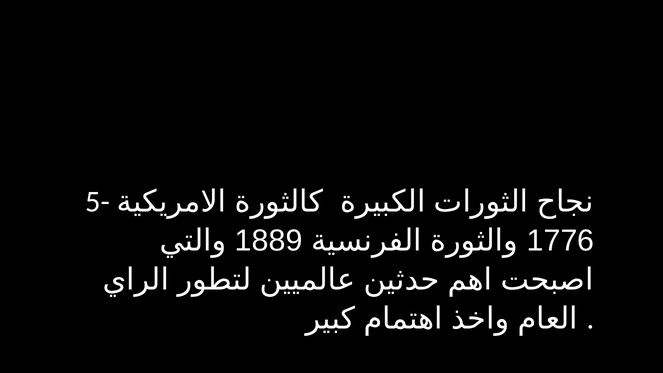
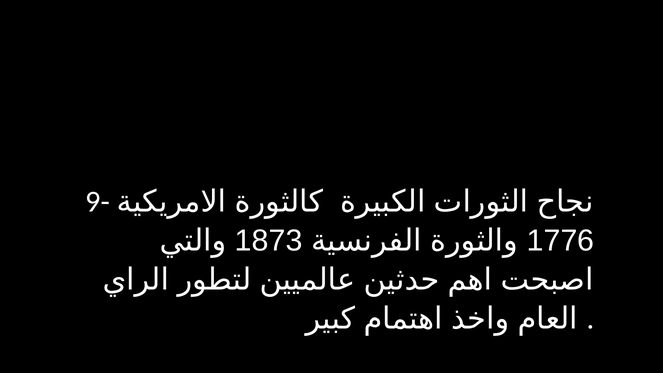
5-: 5- -> 9-
1889: 1889 -> 1873
